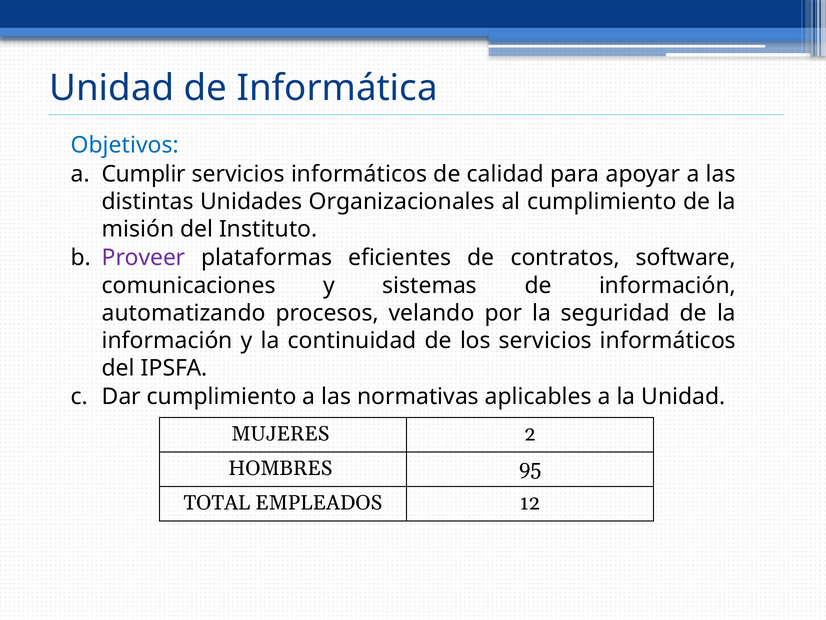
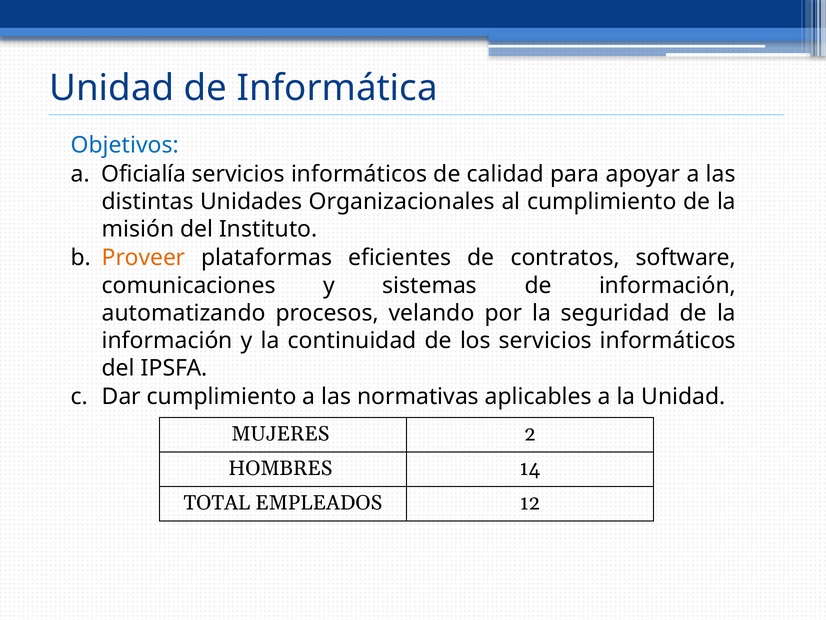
Cumplir: Cumplir -> Oficialía
Proveer colour: purple -> orange
95: 95 -> 14
